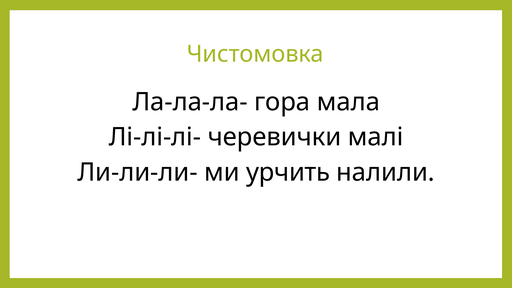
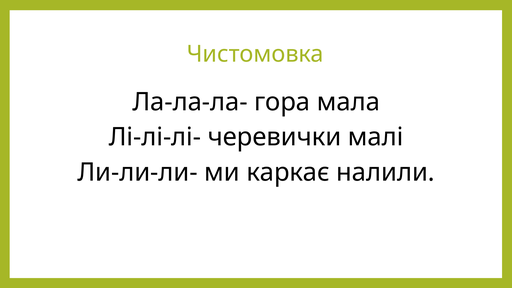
урчить: урчить -> каркає
